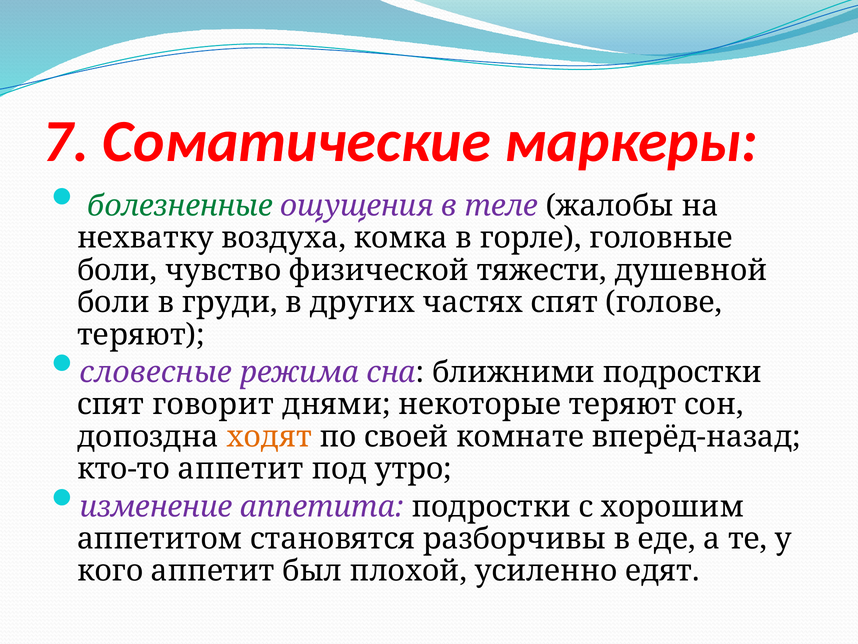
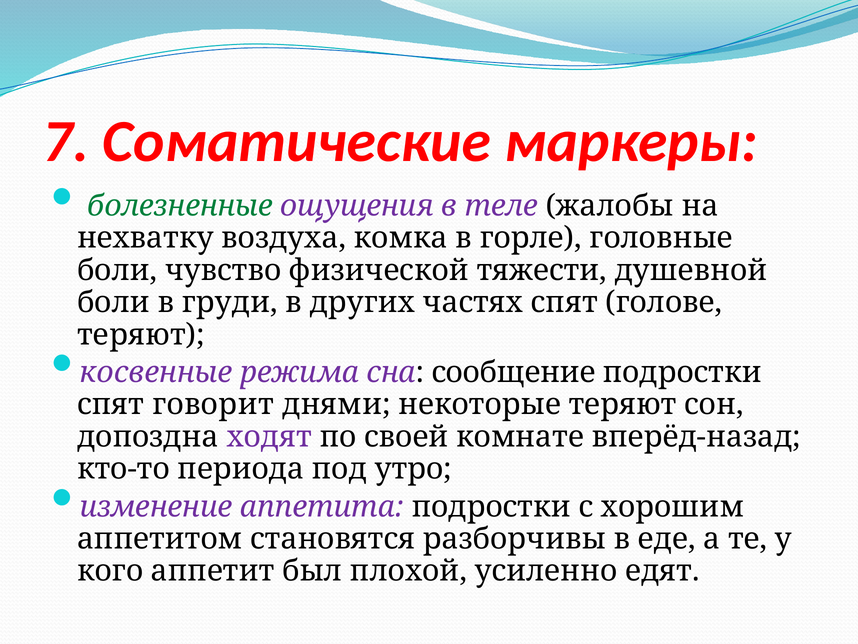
словесные: словесные -> косвенные
ближними: ближними -> сообщение
ходят colour: orange -> purple
кто-то аппетит: аппетит -> периода
